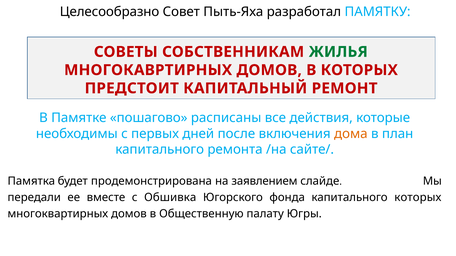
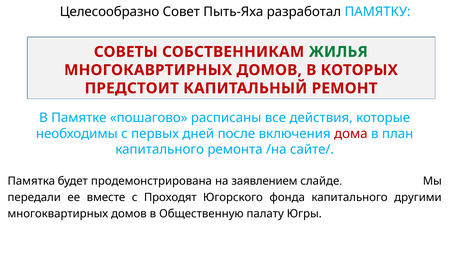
дома colour: orange -> red
Обшивка: Обшивка -> Проходят
капитального которых: которых -> другими
